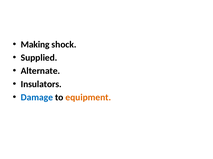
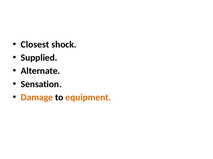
Making: Making -> Closest
Insulators: Insulators -> Sensation
Damage colour: blue -> orange
